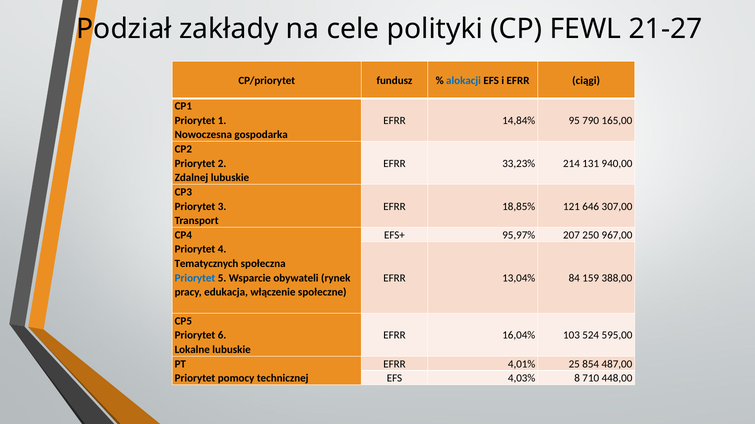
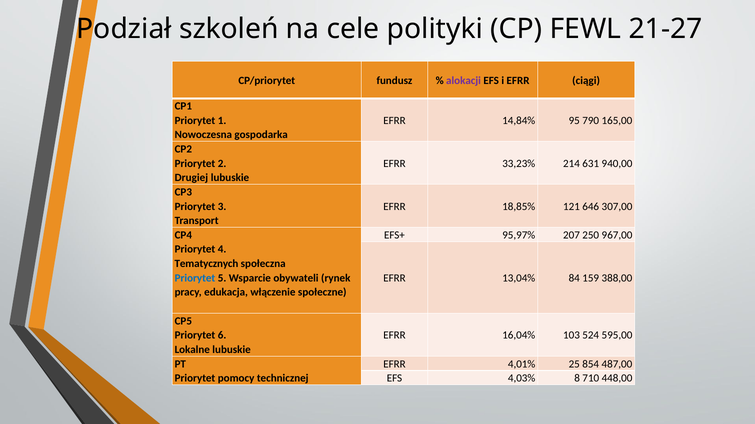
zakłady: zakłady -> szkoleń
alokacji colour: blue -> purple
131: 131 -> 631
Zdalnej: Zdalnej -> Drugiej
